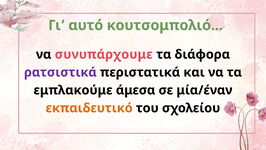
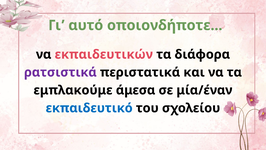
κουτσομπολιό: κουτσομπολιό -> οποιονδήποτε
συνυπάρχουμε: συνυπάρχουμε -> εκπαιδευτικών
εκπαιδευτικό colour: orange -> blue
